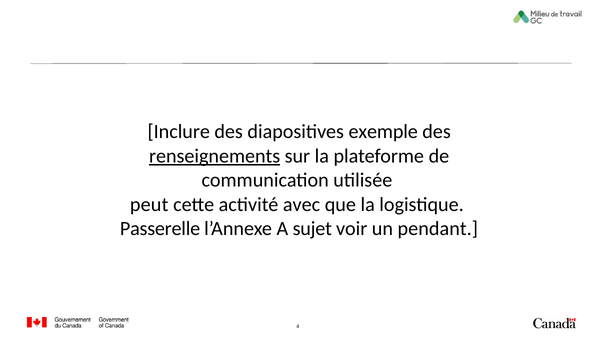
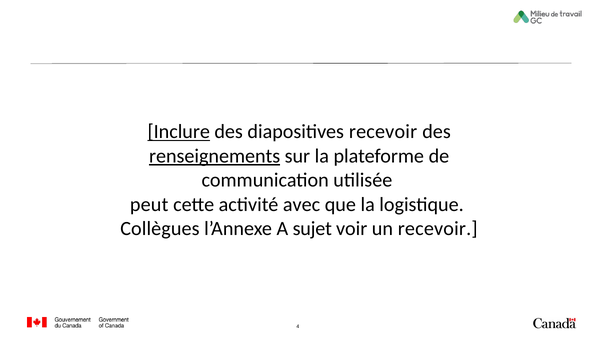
Inclure underline: none -> present
diapositives exemple: exemple -> recevoir
Passerelle: Passerelle -> Collègues
un pendant: pendant -> recevoir
